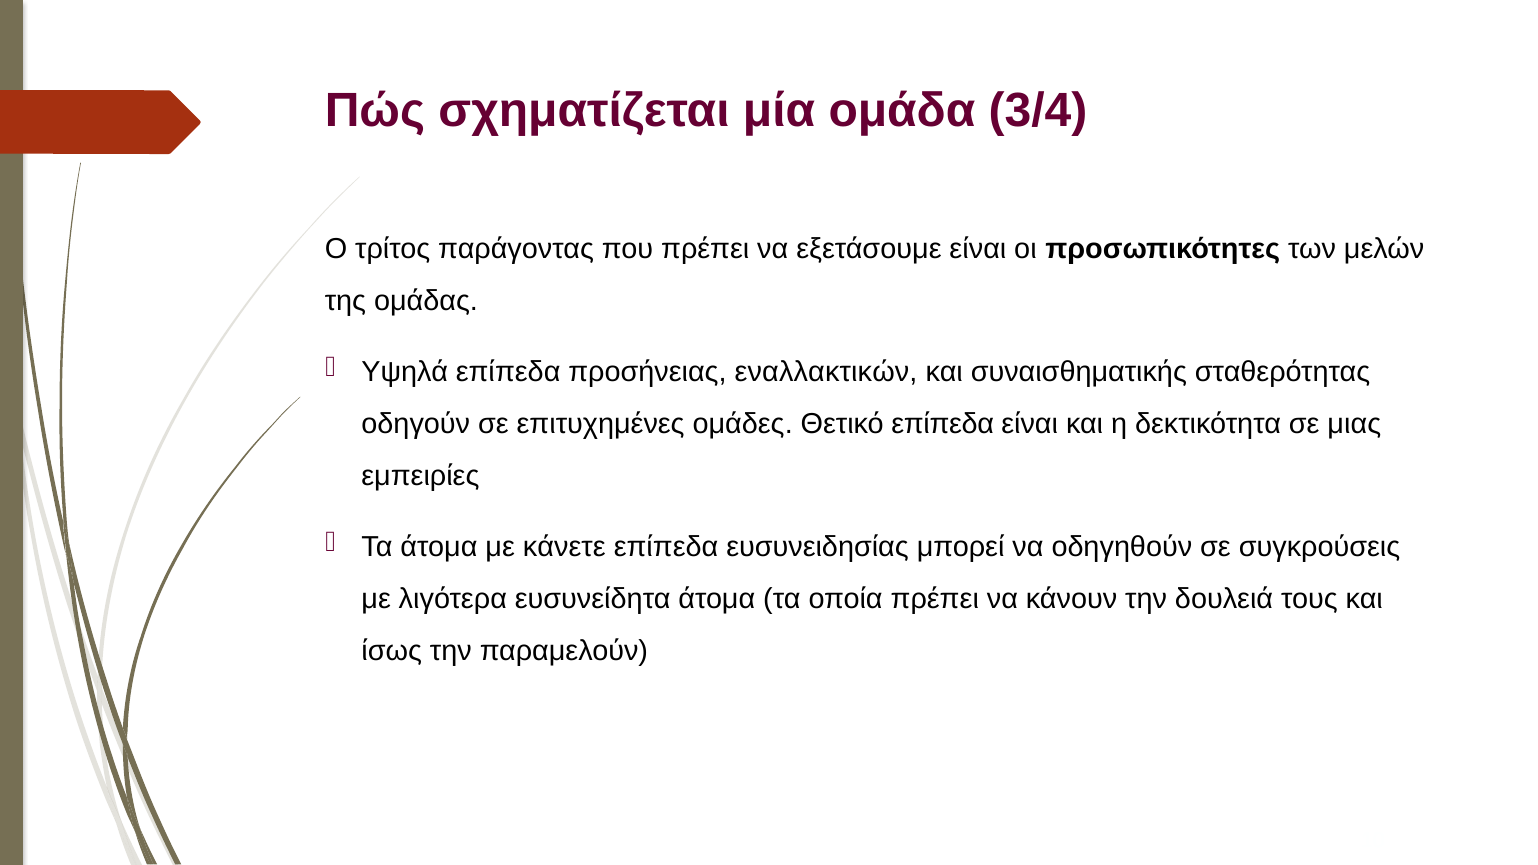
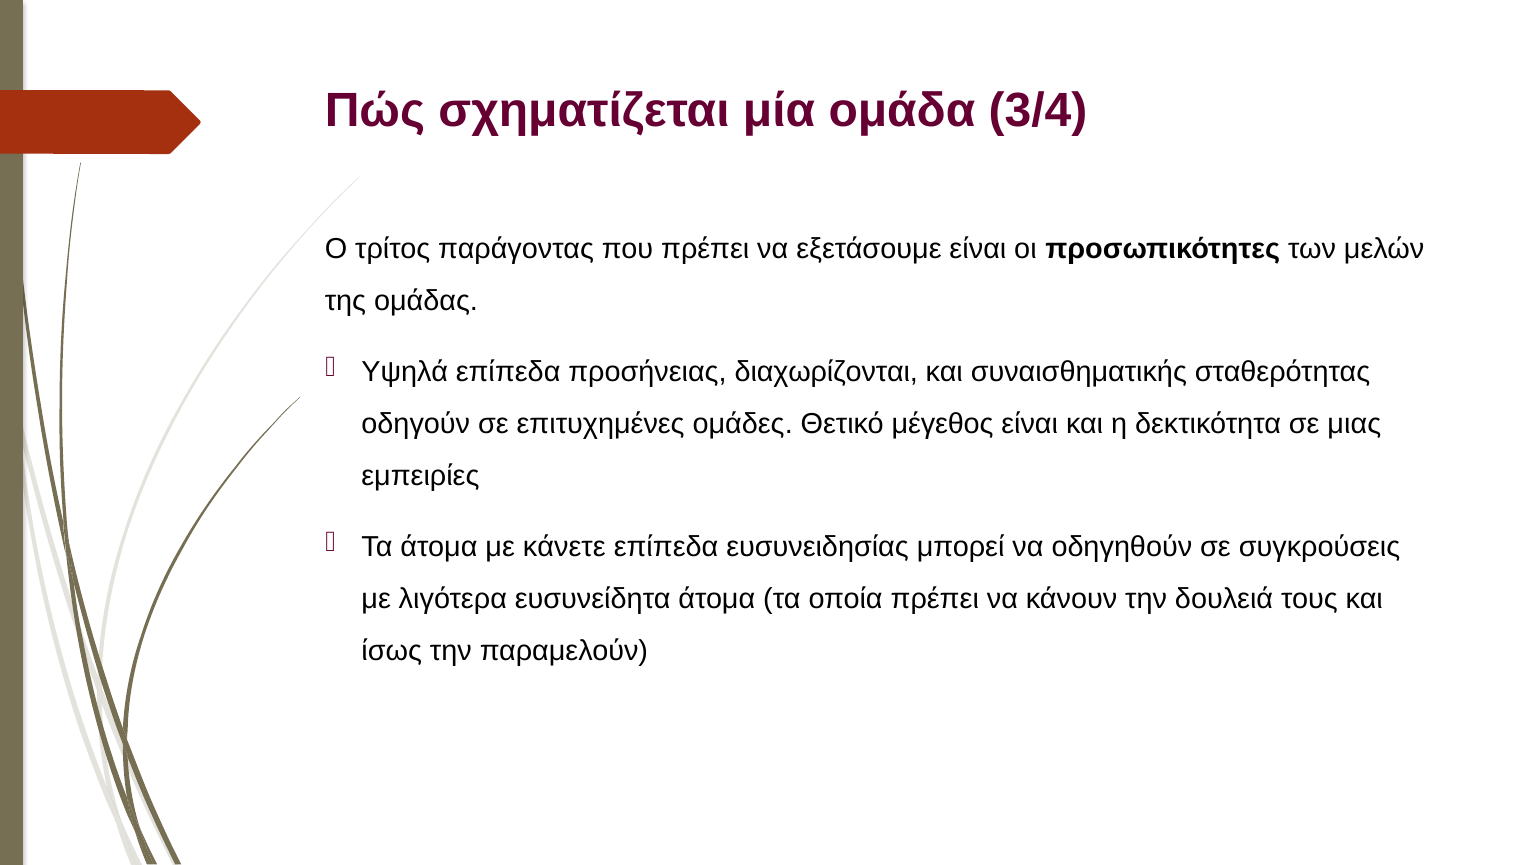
εναλλακτικών: εναλλακτικών -> διαχωρίζονται
Θετικό επίπεδα: επίπεδα -> μέγεθος
